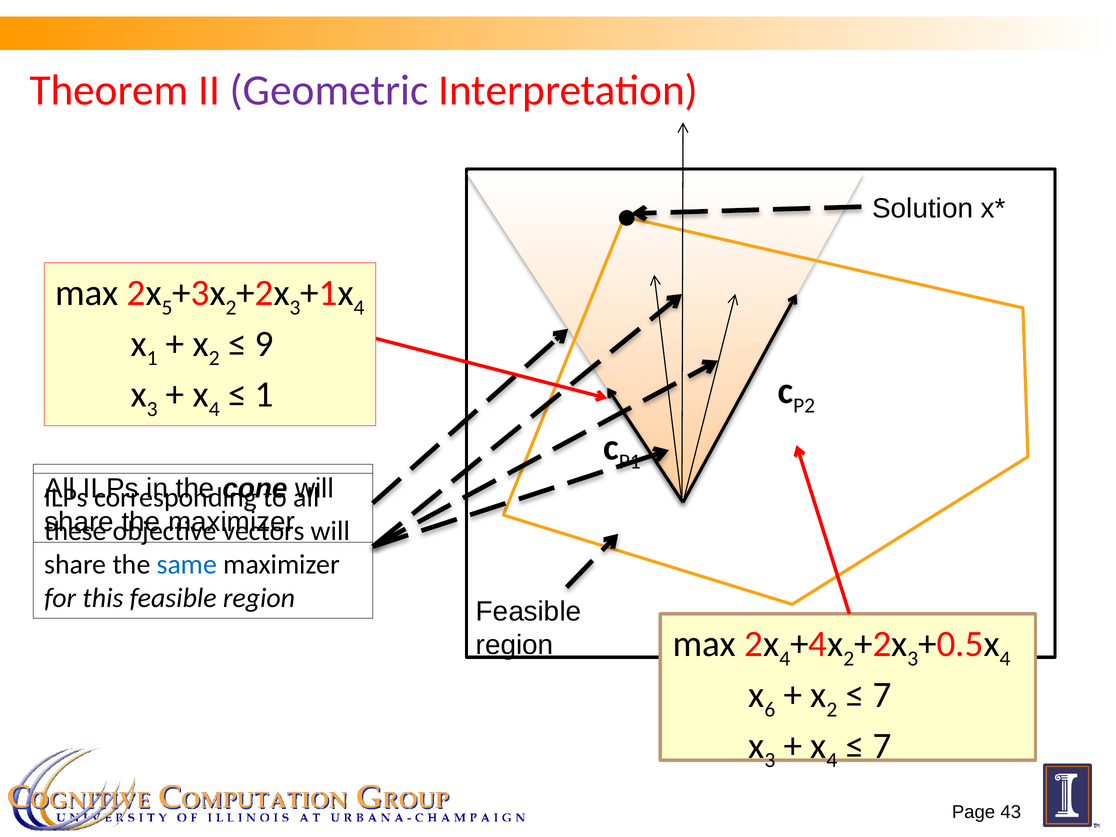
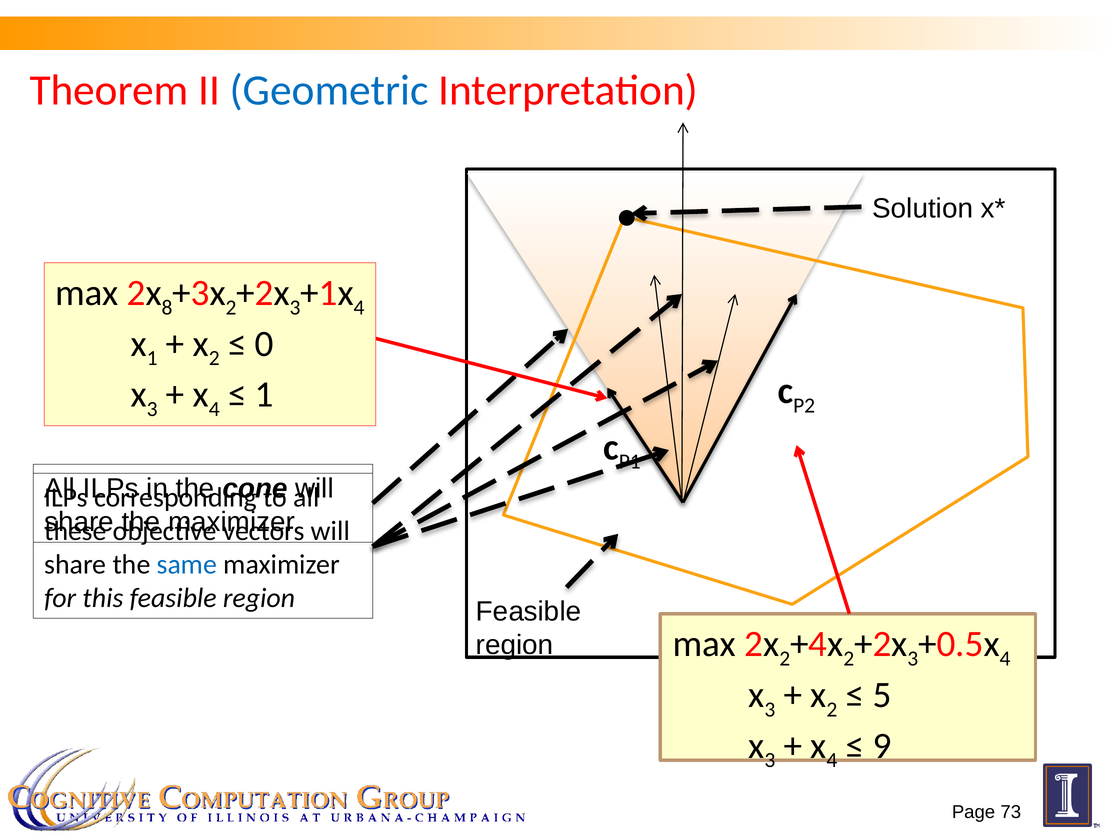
Geometric colour: purple -> blue
5: 5 -> 8
9: 9 -> 0
4 at (785, 659): 4 -> 2
6 at (770, 709): 6 -> 3
7 at (882, 695): 7 -> 5
7 at (882, 746): 7 -> 9
43: 43 -> 73
